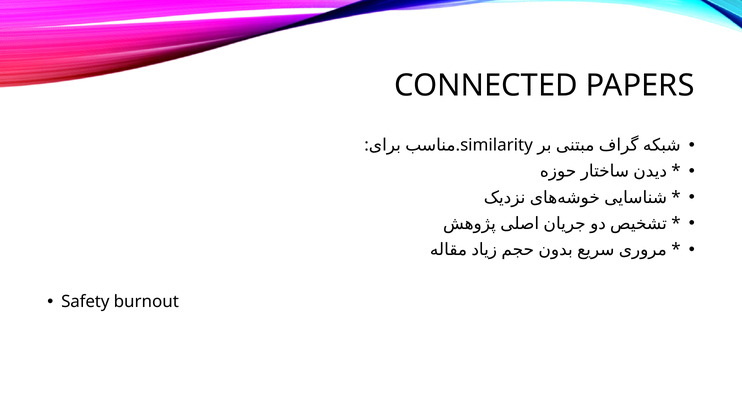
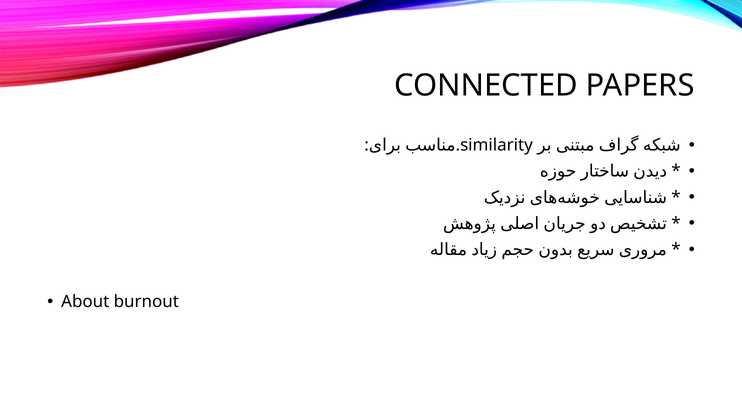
Safety: Safety -> About
